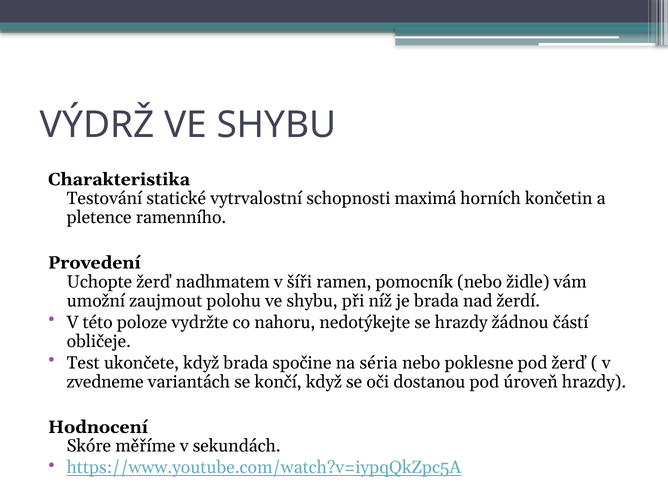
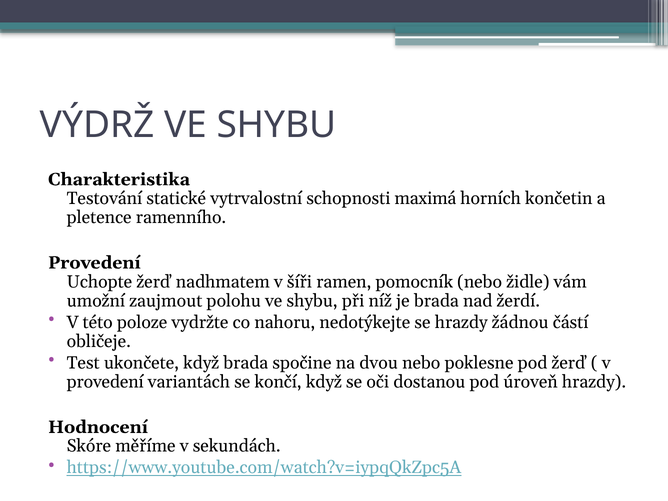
séria: séria -> dvou
zvedneme at (105, 382): zvedneme -> provedení
